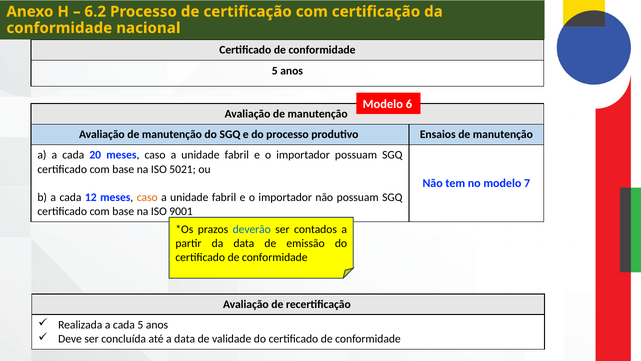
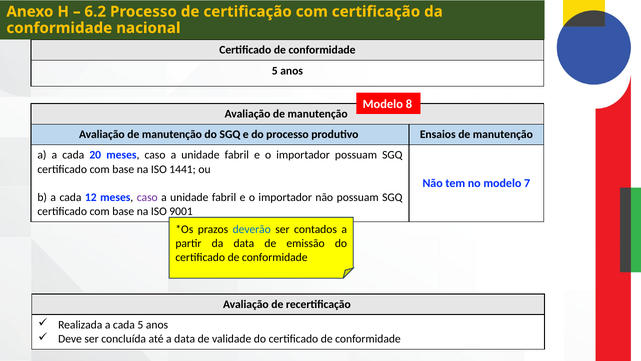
6: 6 -> 8
5021: 5021 -> 1441
caso at (147, 197) colour: orange -> purple
